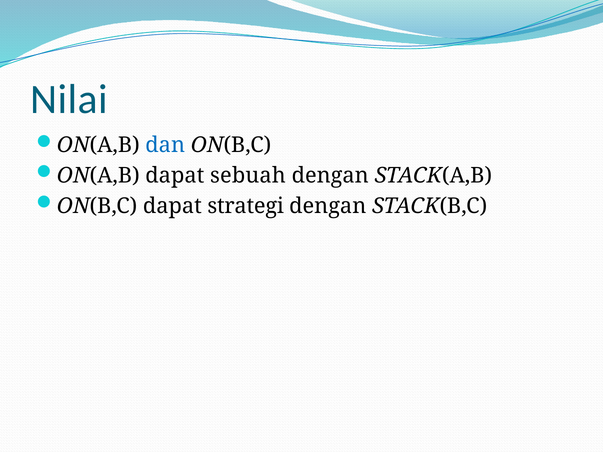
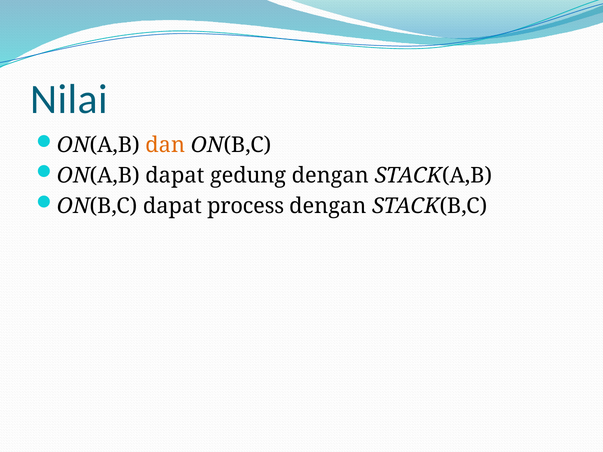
dan colour: blue -> orange
sebuah: sebuah -> gedung
strategi: strategi -> process
